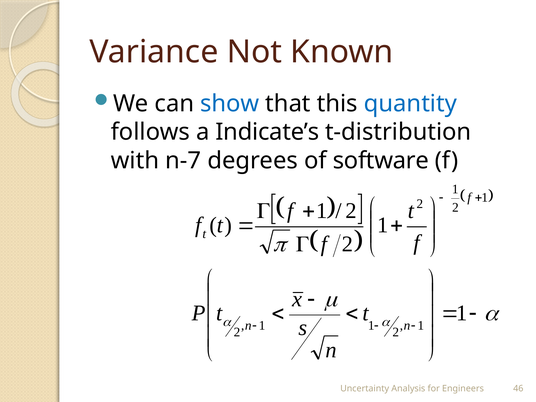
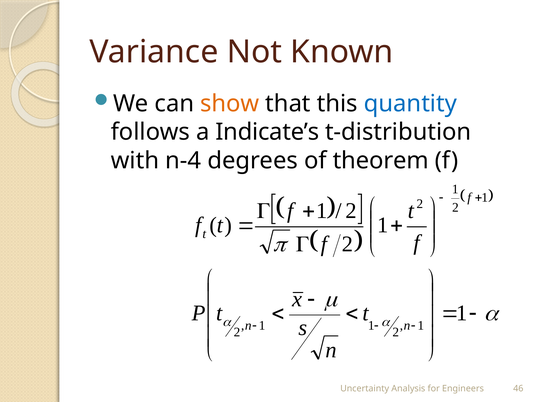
show colour: blue -> orange
n-7: n-7 -> n-4
software: software -> theorem
